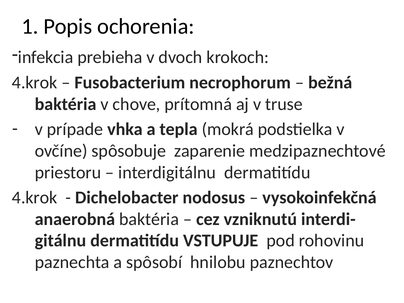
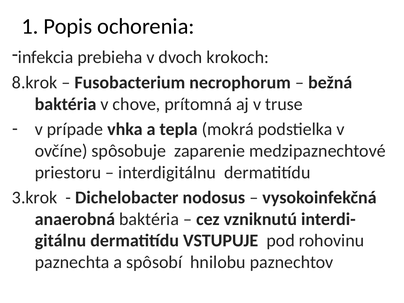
4.krok at (35, 83): 4.krok -> 8.krok
4.krok at (35, 198): 4.krok -> 3.krok
